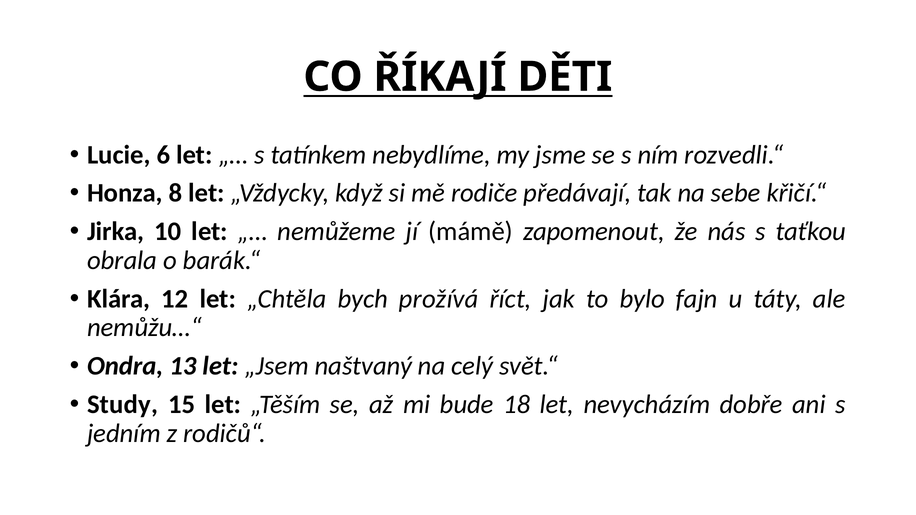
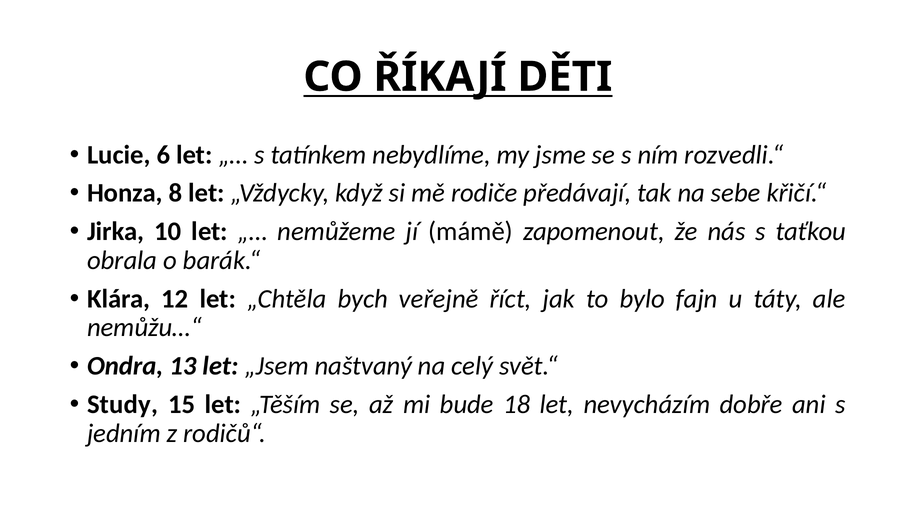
prožívá: prožívá -> veřejně
